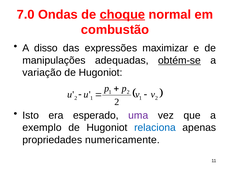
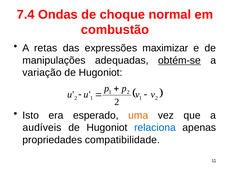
7.0: 7.0 -> 7.4
choque underline: present -> none
disso: disso -> retas
uma colour: purple -> orange
exemplo: exemplo -> audíveis
numericamente: numericamente -> compatibilidade
